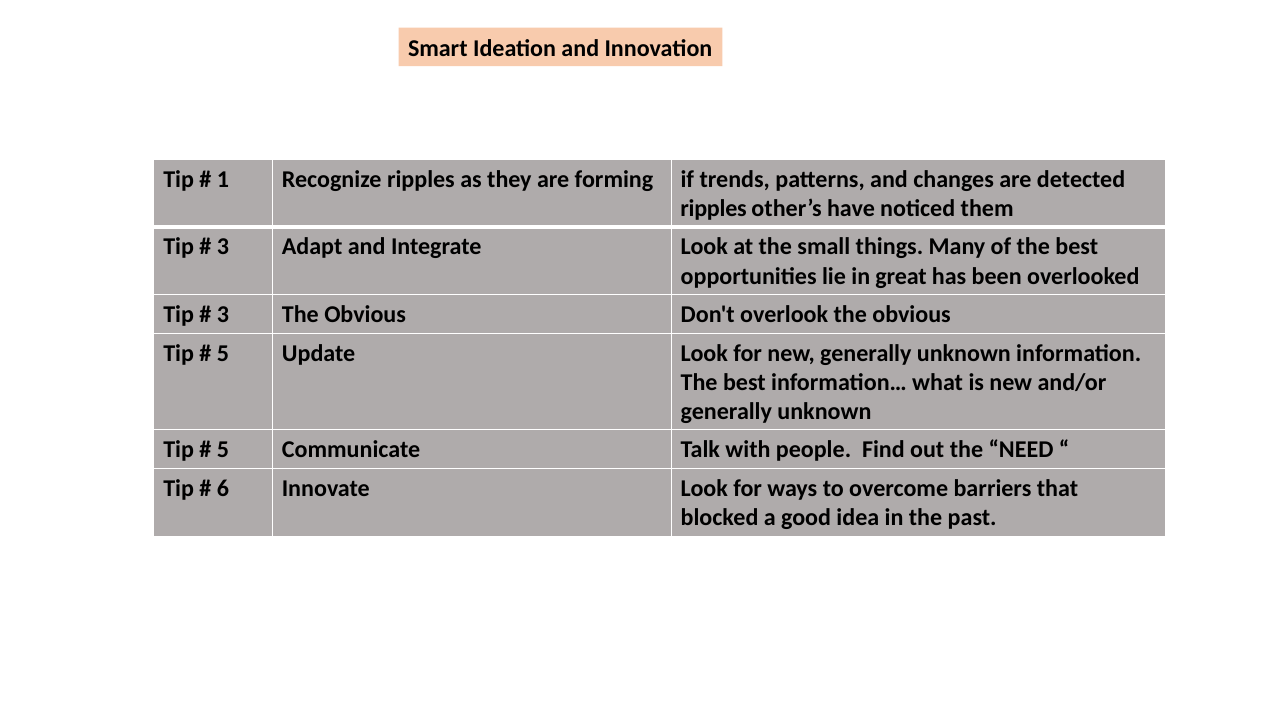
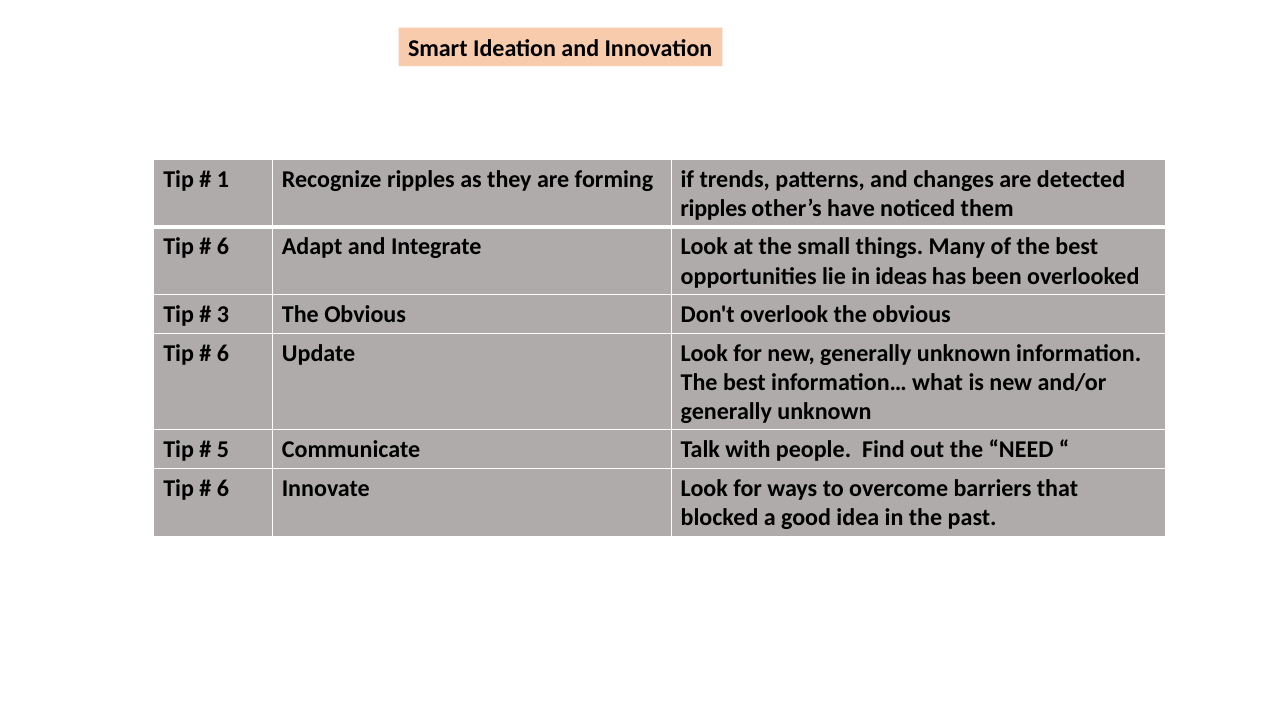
3 at (223, 247): 3 -> 6
great: great -> ideas
5 at (223, 353): 5 -> 6
